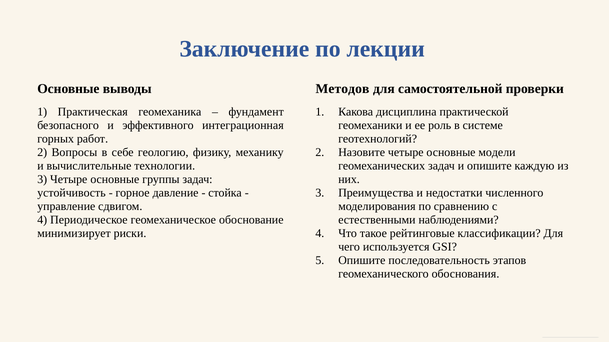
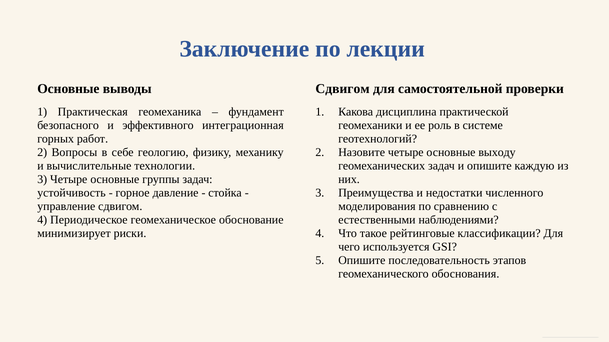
Методов at (342, 89): Методов -> Сдвигом
модели: модели -> выходу
